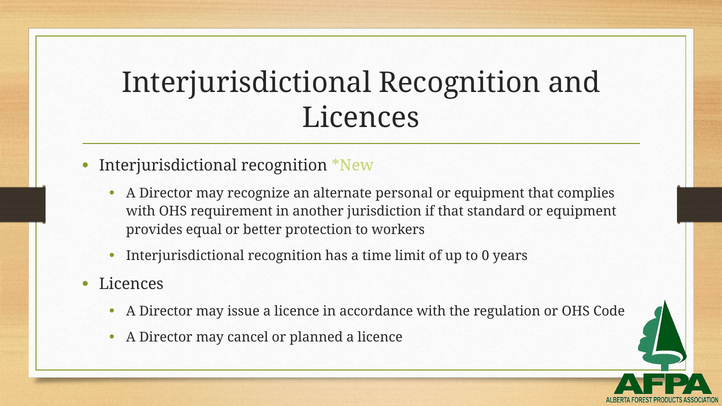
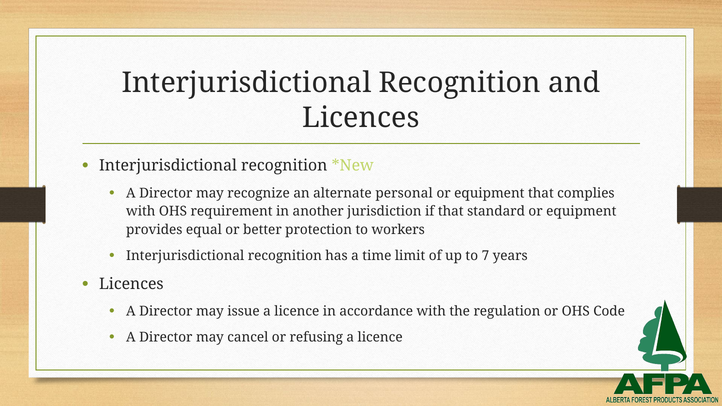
0: 0 -> 7
planned: planned -> refusing
